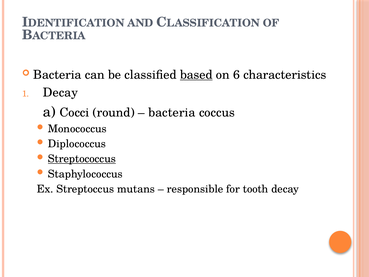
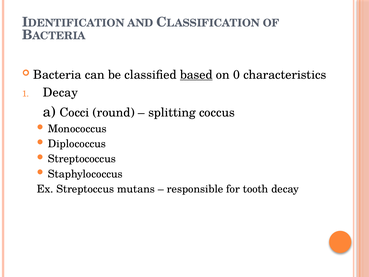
6: 6 -> 0
bacteria at (172, 112): bacteria -> splitting
Streptococcus underline: present -> none
